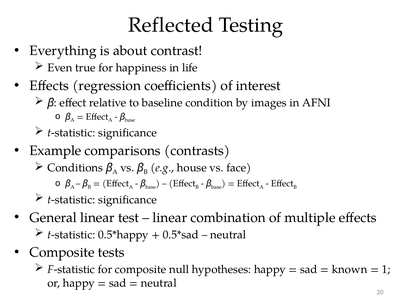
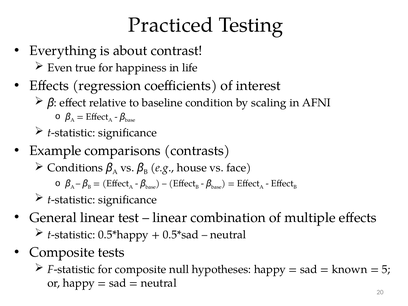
Reflected: Reflected -> Practiced
images: images -> scaling
1: 1 -> 5
